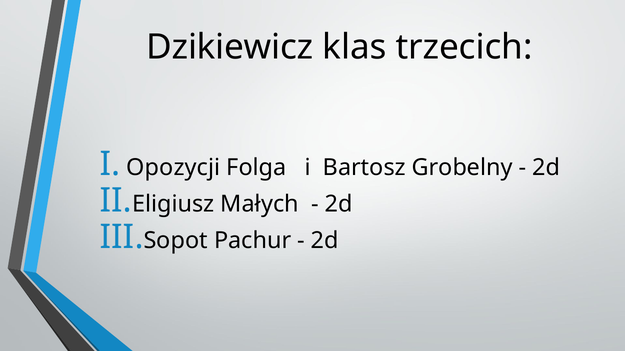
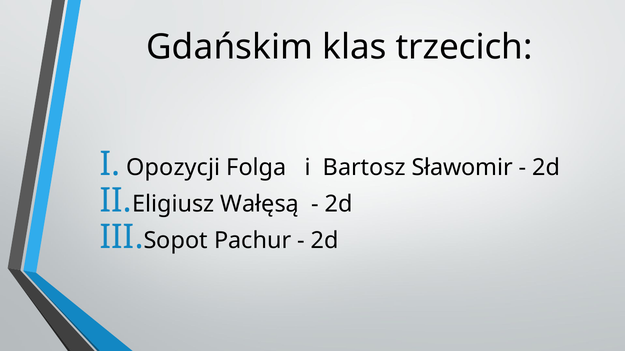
Dzikiewicz: Dzikiewicz -> Gdańskim
Grobelny: Grobelny -> Sławomir
Małych: Małych -> Wałęsą
